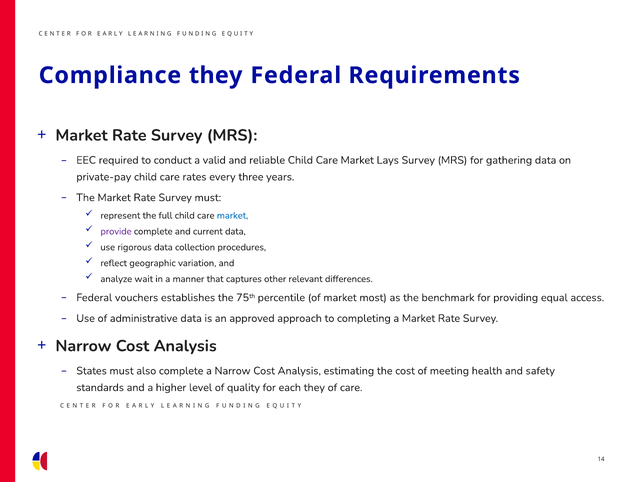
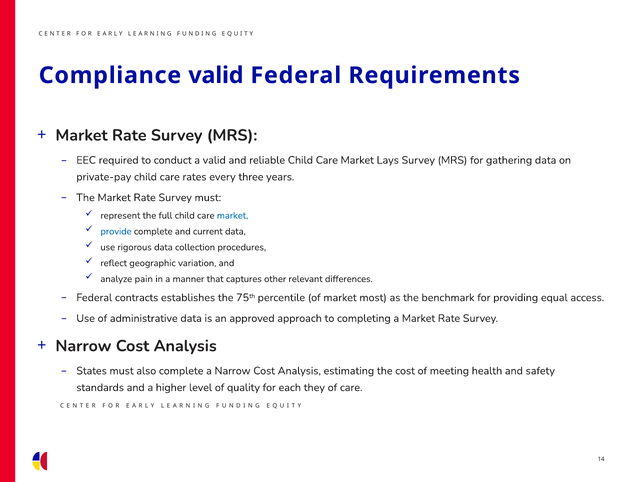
Compliance they: they -> valid
provide colour: purple -> blue
wait: wait -> pain
vouchers: vouchers -> contracts
